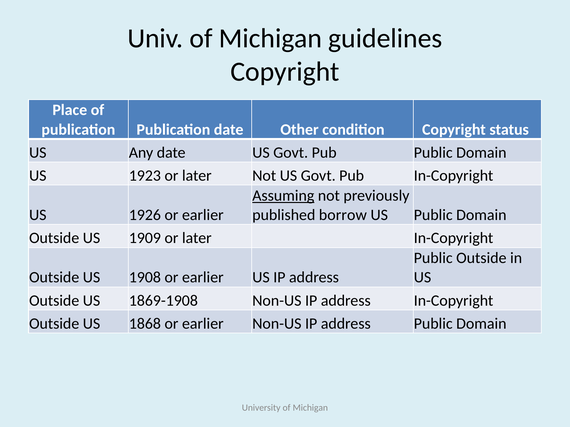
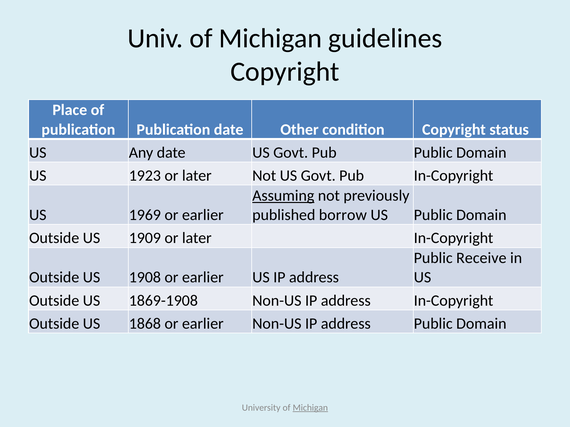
1926: 1926 -> 1969
Public Outside: Outside -> Receive
Michigan at (310, 408) underline: none -> present
